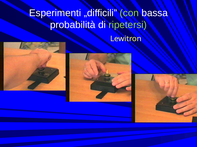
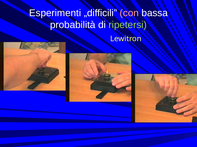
con colour: light green -> pink
